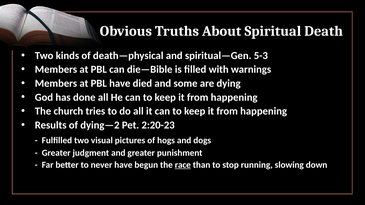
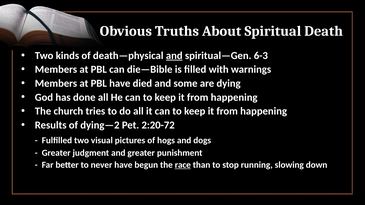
and at (174, 56) underline: none -> present
5-3: 5-3 -> 6-3
2:20-23: 2:20-23 -> 2:20-72
